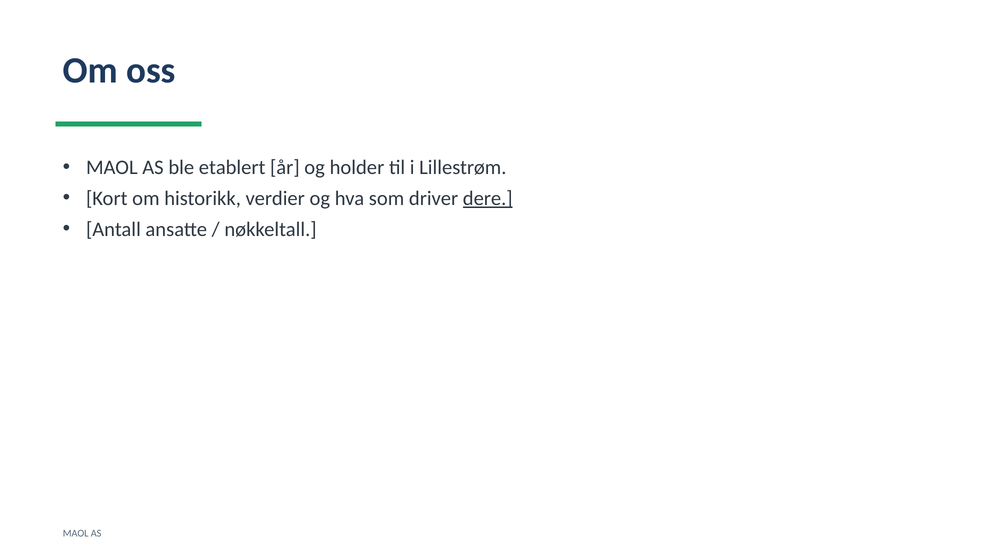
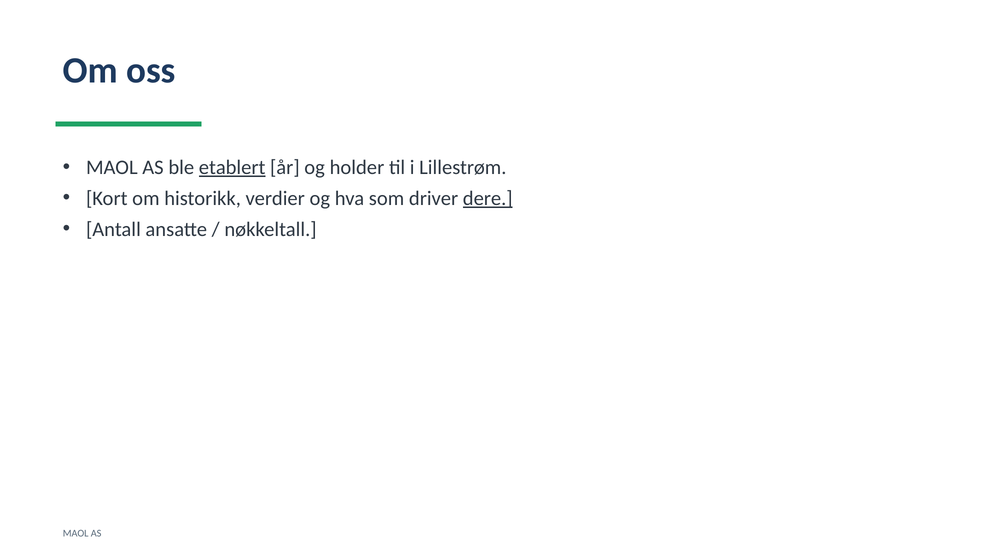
etablert underline: none -> present
